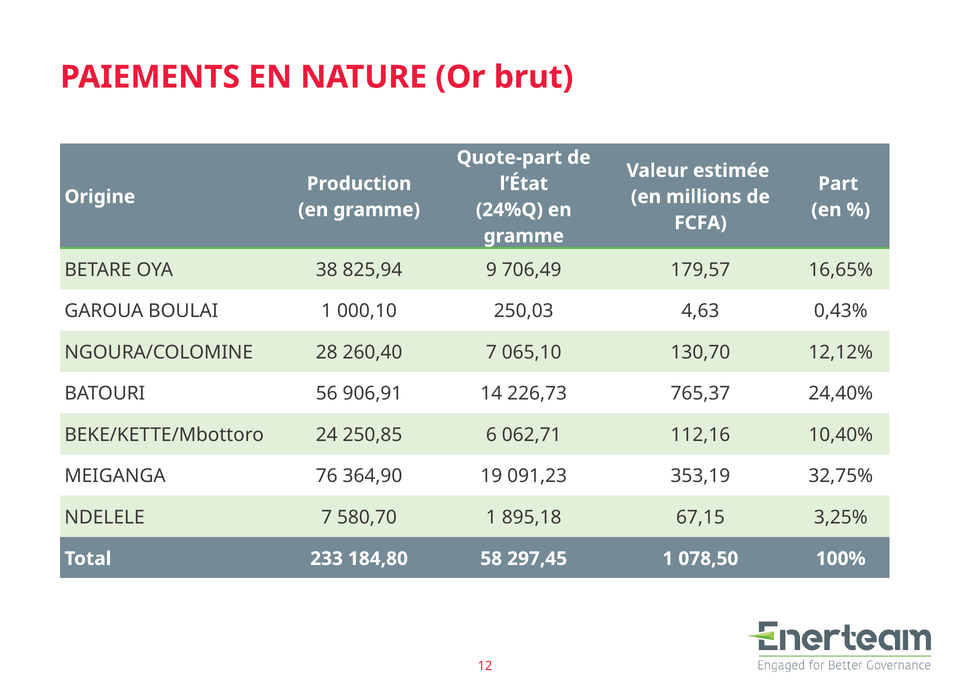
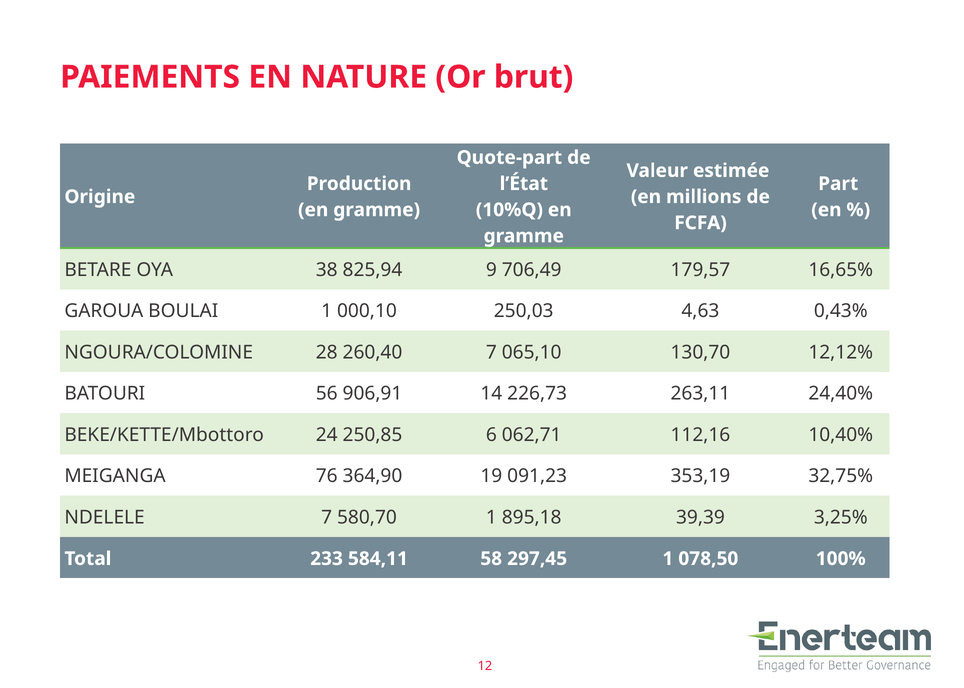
24%Q: 24%Q -> 10%Q
765,37: 765,37 -> 263,11
67,15: 67,15 -> 39,39
184,80: 184,80 -> 584,11
